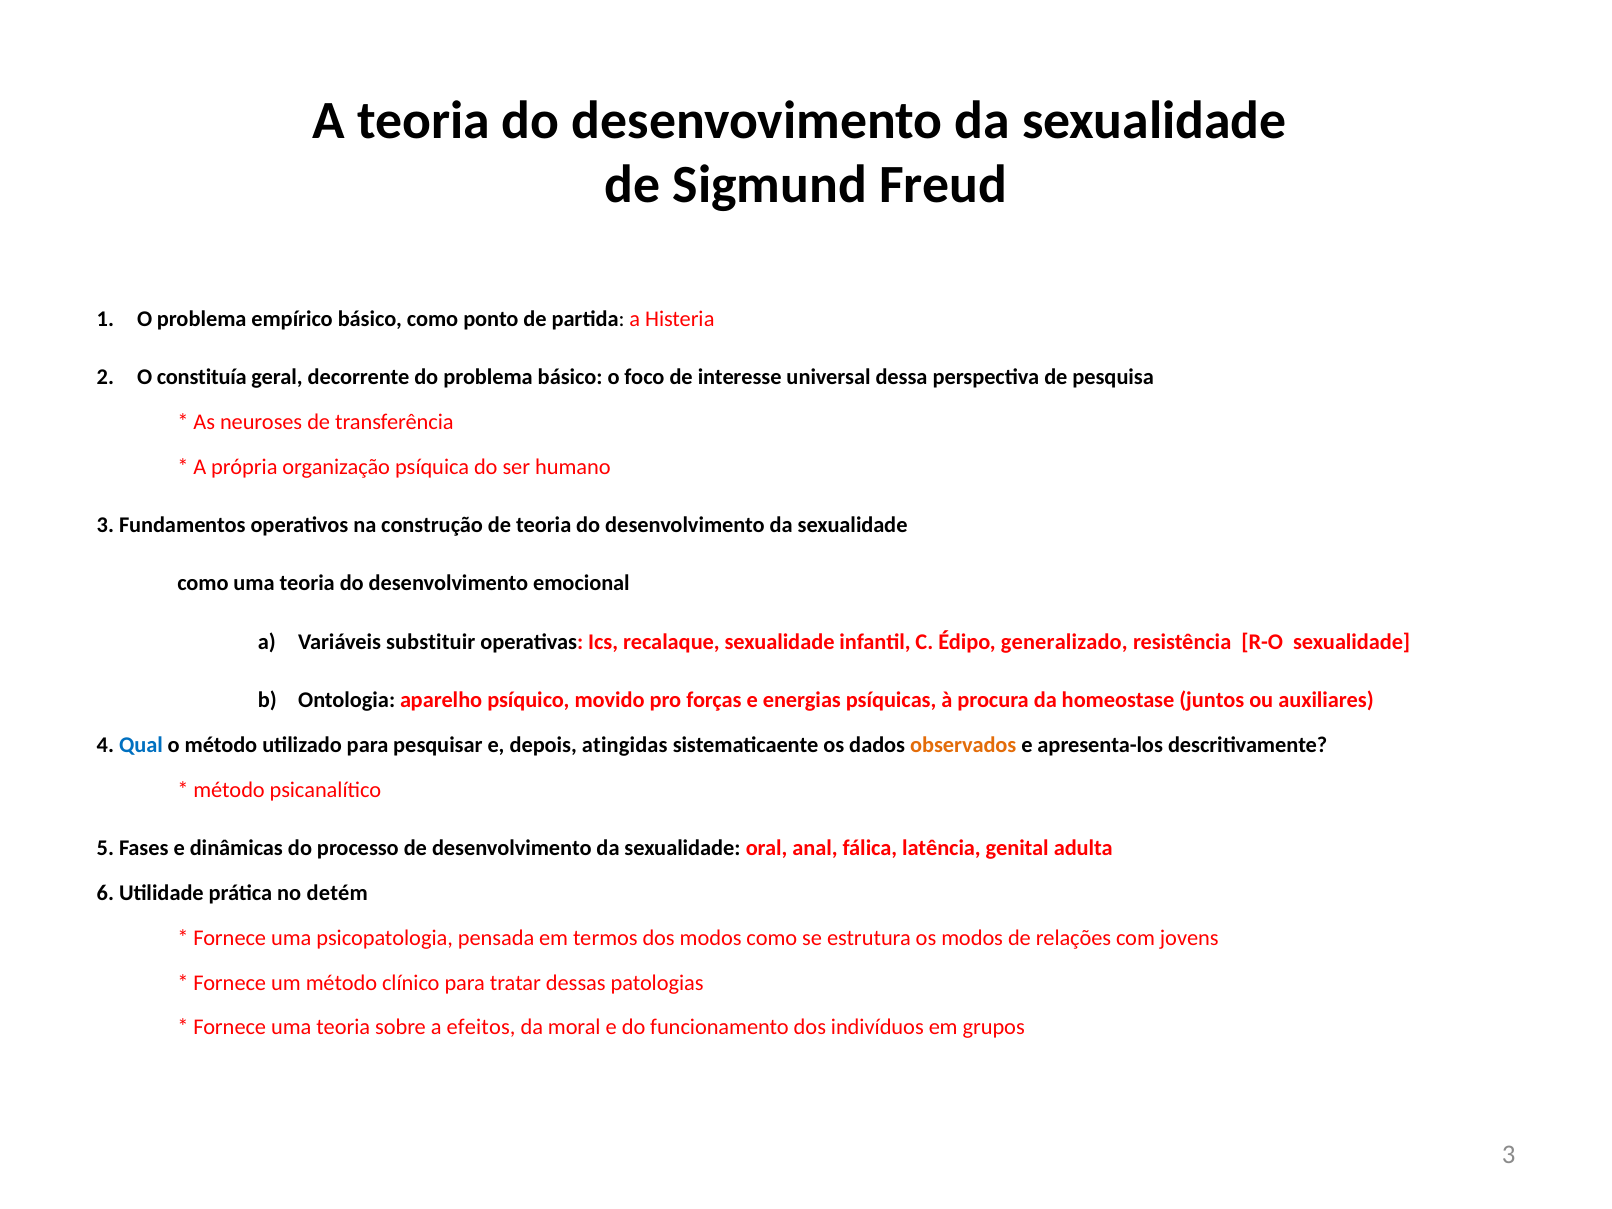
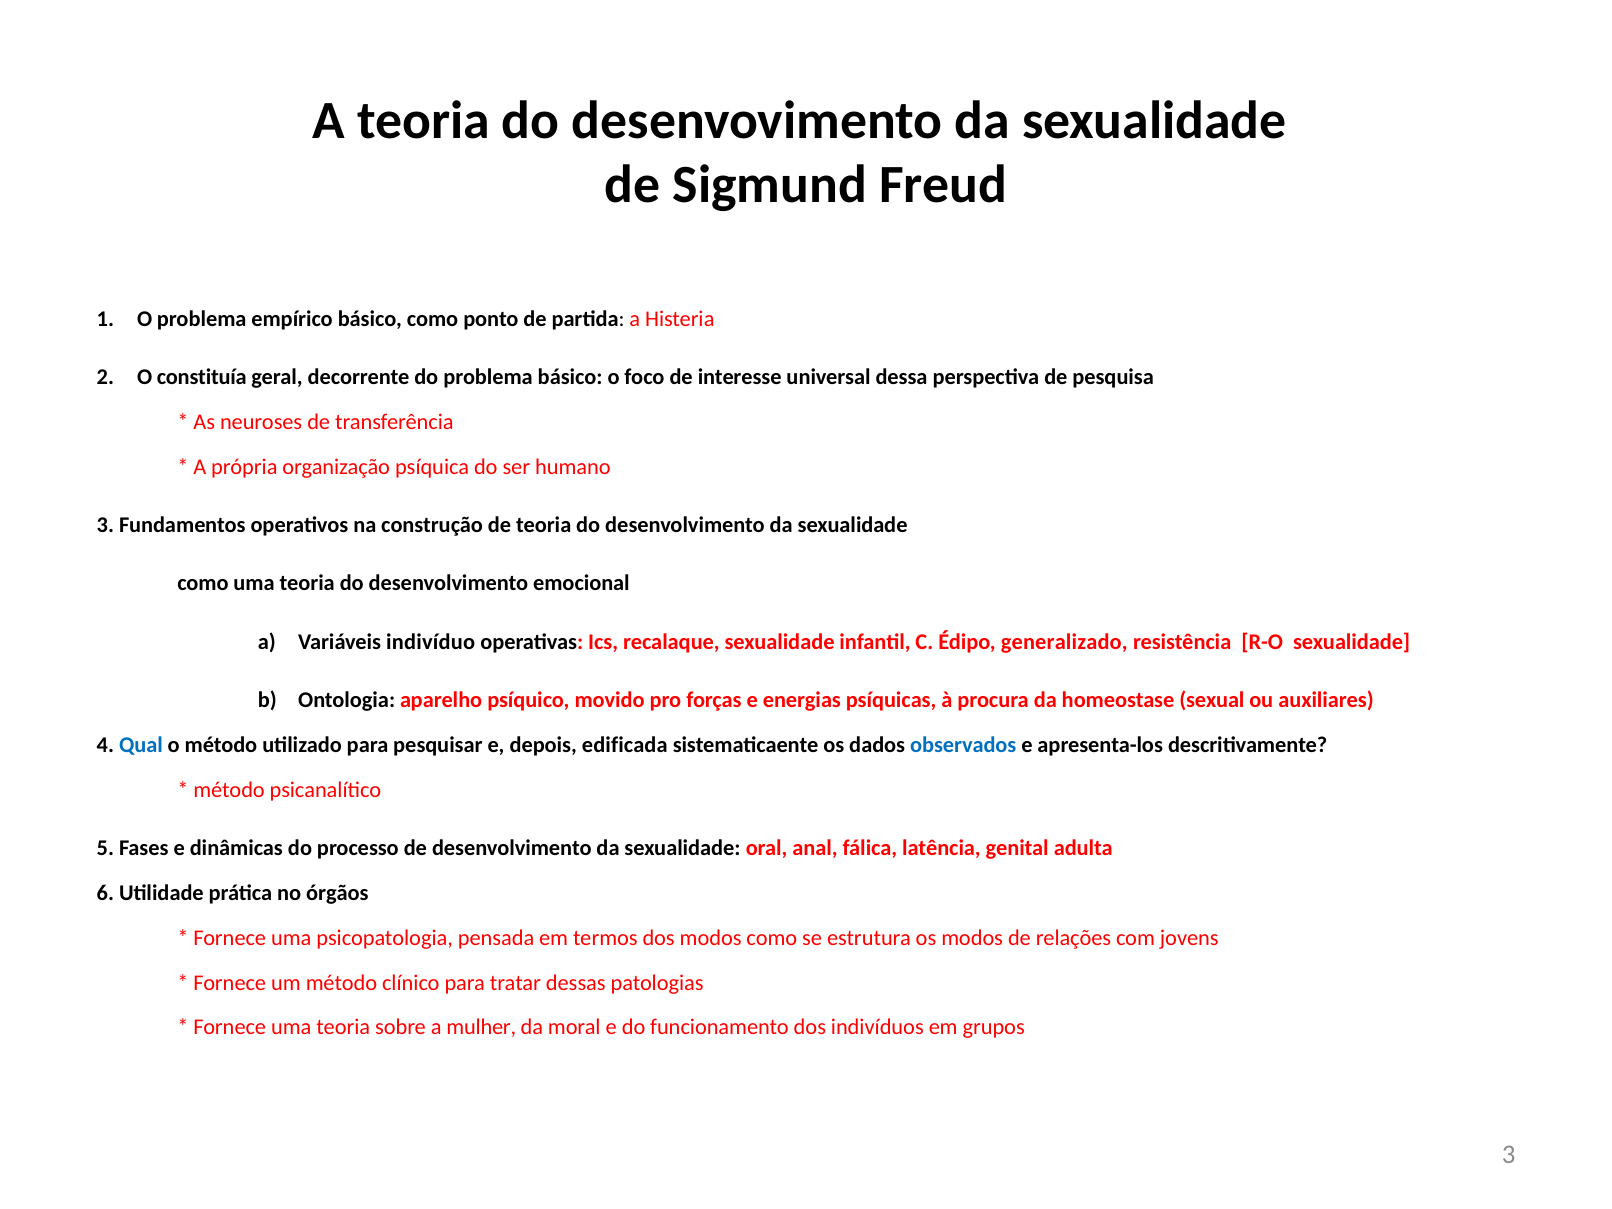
substituir: substituir -> indivíduo
juntos: juntos -> sexual
atingidas: atingidas -> edificada
observados colour: orange -> blue
detém: detém -> órgãos
efeitos: efeitos -> mulher
